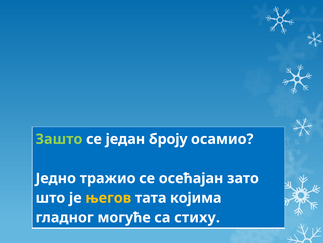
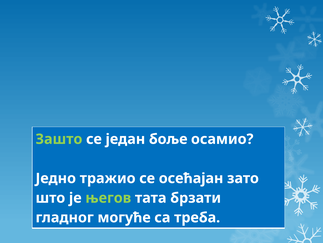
броју: броју -> боље
његов colour: yellow -> light green
којима: којима -> брзати
стиху: стиху -> треба
